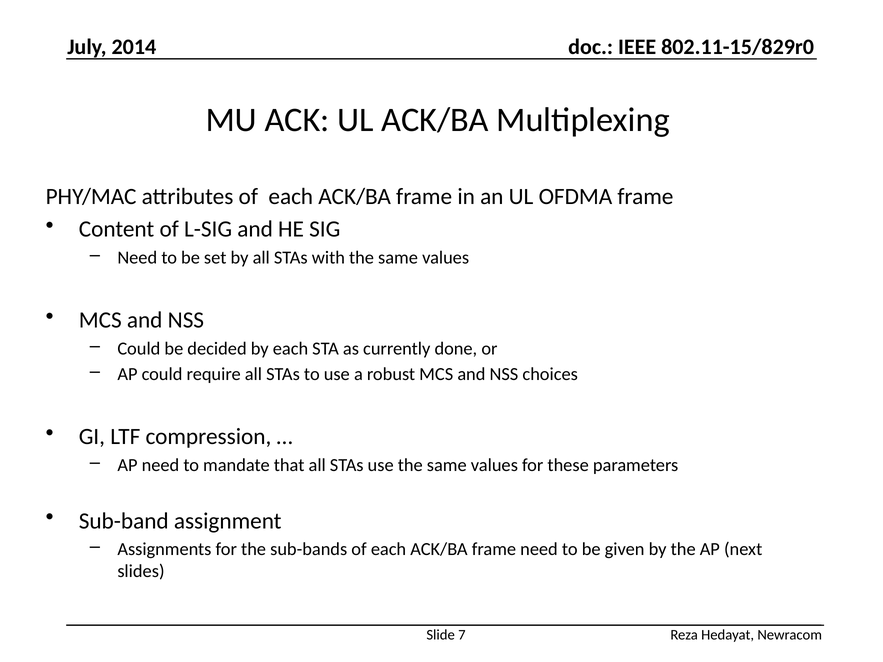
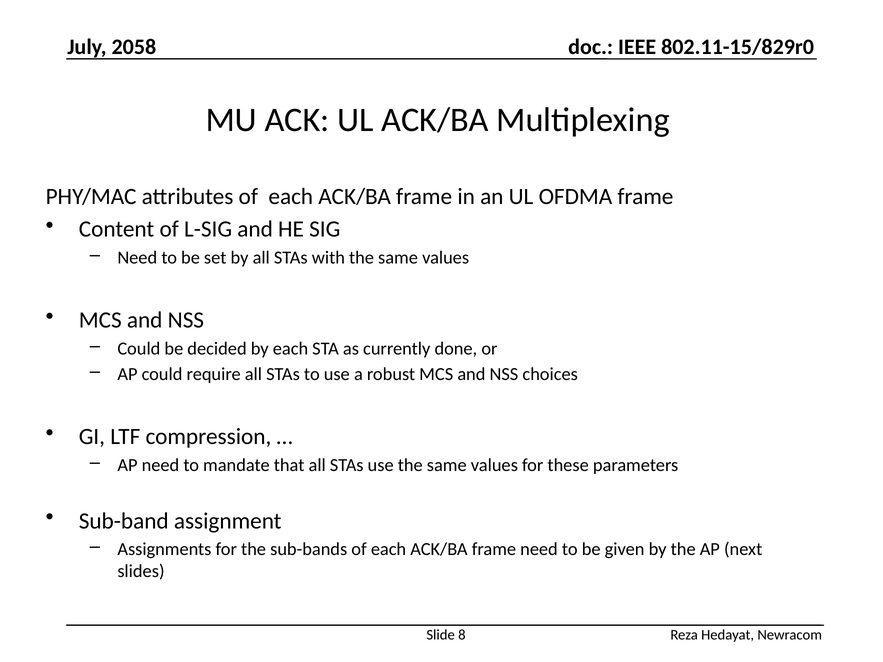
2014: 2014 -> 2058
7: 7 -> 8
